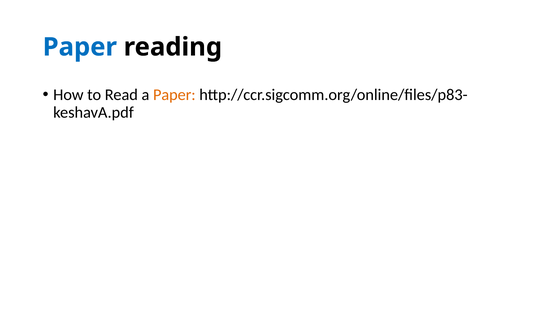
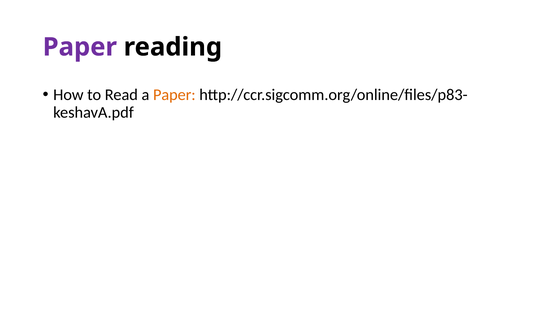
Paper at (80, 47) colour: blue -> purple
